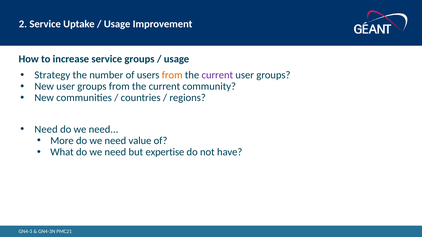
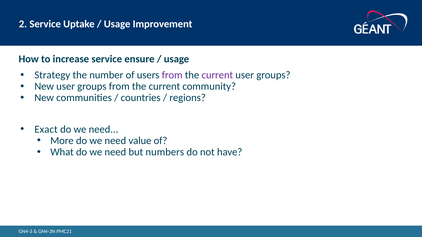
service groups: groups -> ensure
from at (172, 75) colour: orange -> purple
Need at (46, 129): Need -> Exact
expertise: expertise -> numbers
